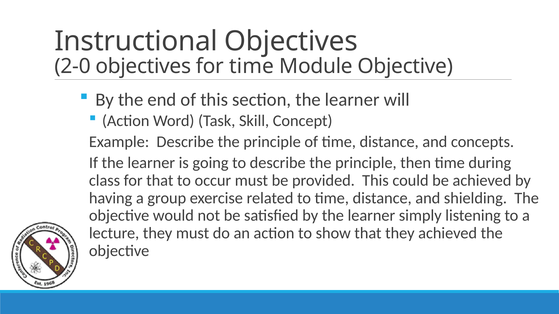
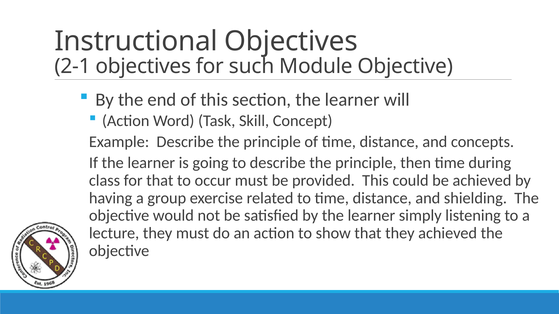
2-0: 2-0 -> 2-1
for time: time -> such
